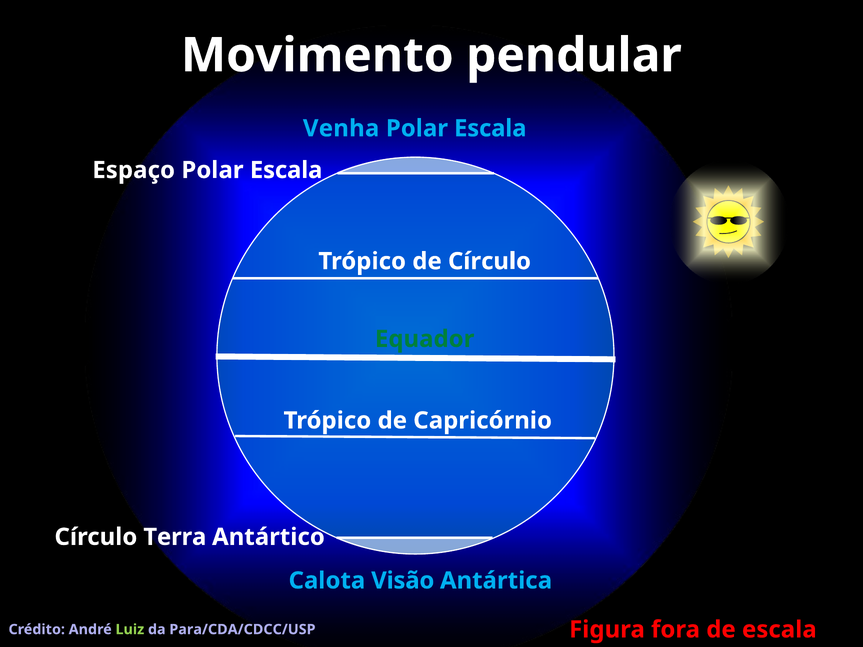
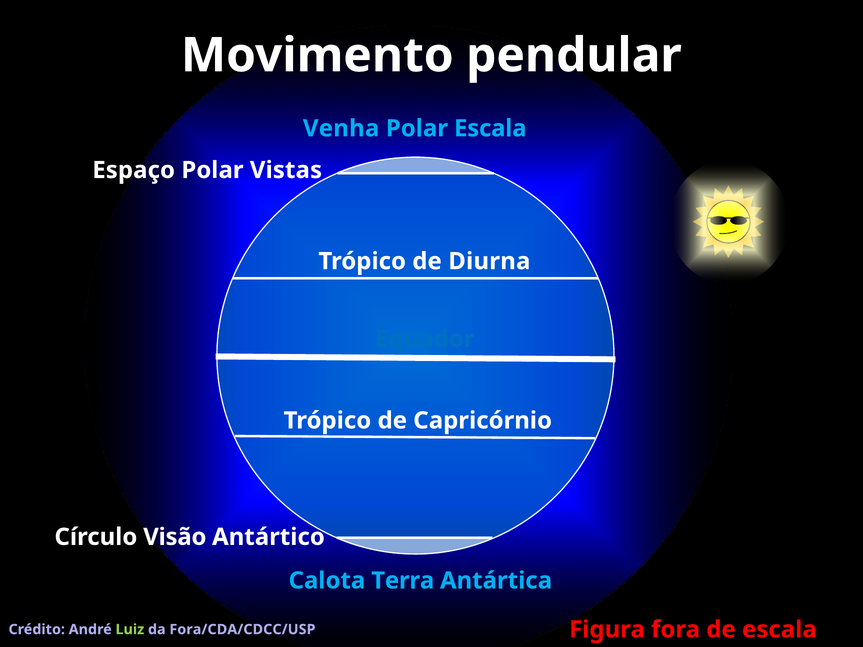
Escala at (286, 170): Escala -> Vistas
de Círculo: Círculo -> Diurna
Equador colour: green -> blue
Terra: Terra -> Visão
Visão: Visão -> Terra
Para/CDA/CDCC/USP: Para/CDA/CDCC/USP -> Fora/CDA/CDCC/USP
